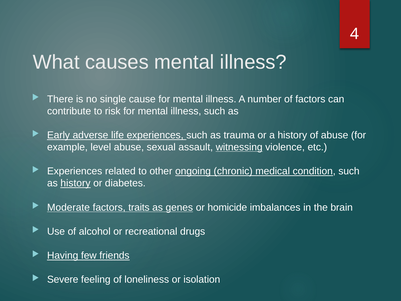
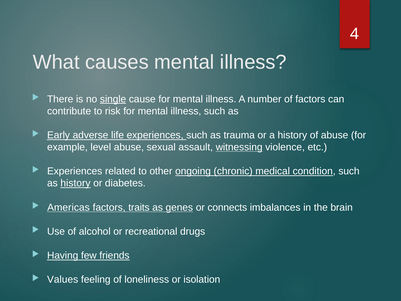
single underline: none -> present
Moderate: Moderate -> Americas
homicide: homicide -> connects
Severe: Severe -> Values
